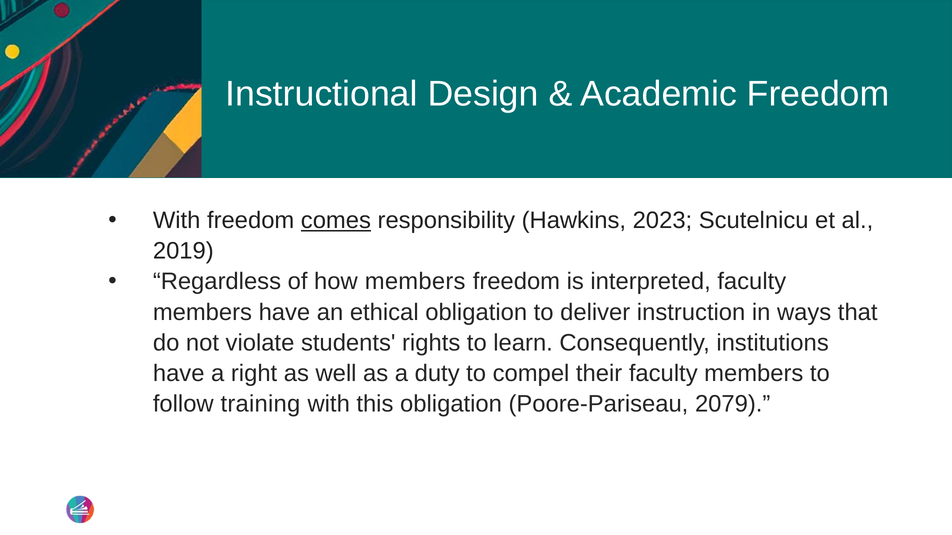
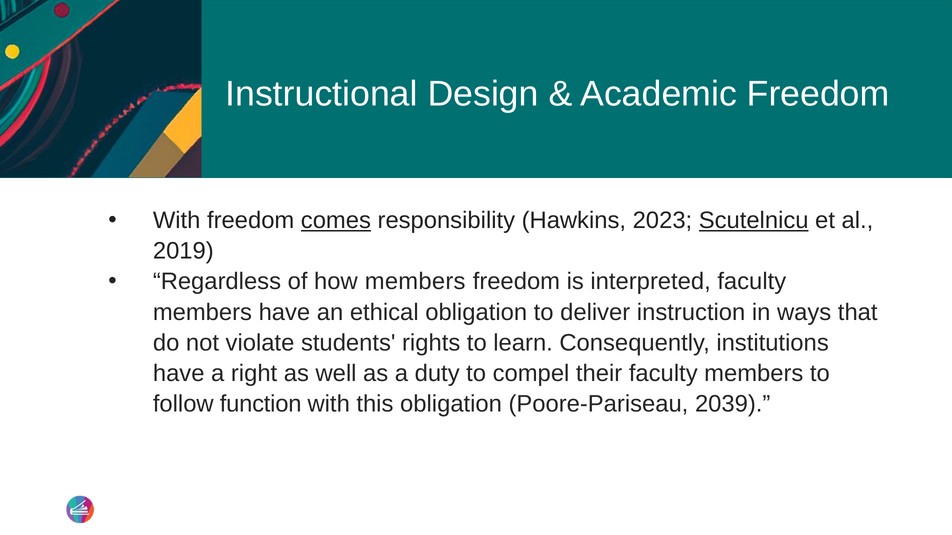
Scutelnicu underline: none -> present
training: training -> function
2079: 2079 -> 2039
